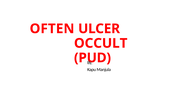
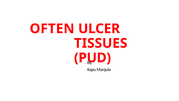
OCCULT: OCCULT -> TISSUES
